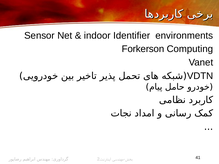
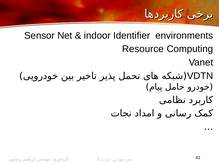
Forkerson: Forkerson -> Resource
